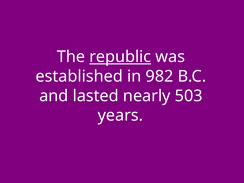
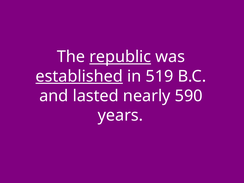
established underline: none -> present
982: 982 -> 519
503: 503 -> 590
